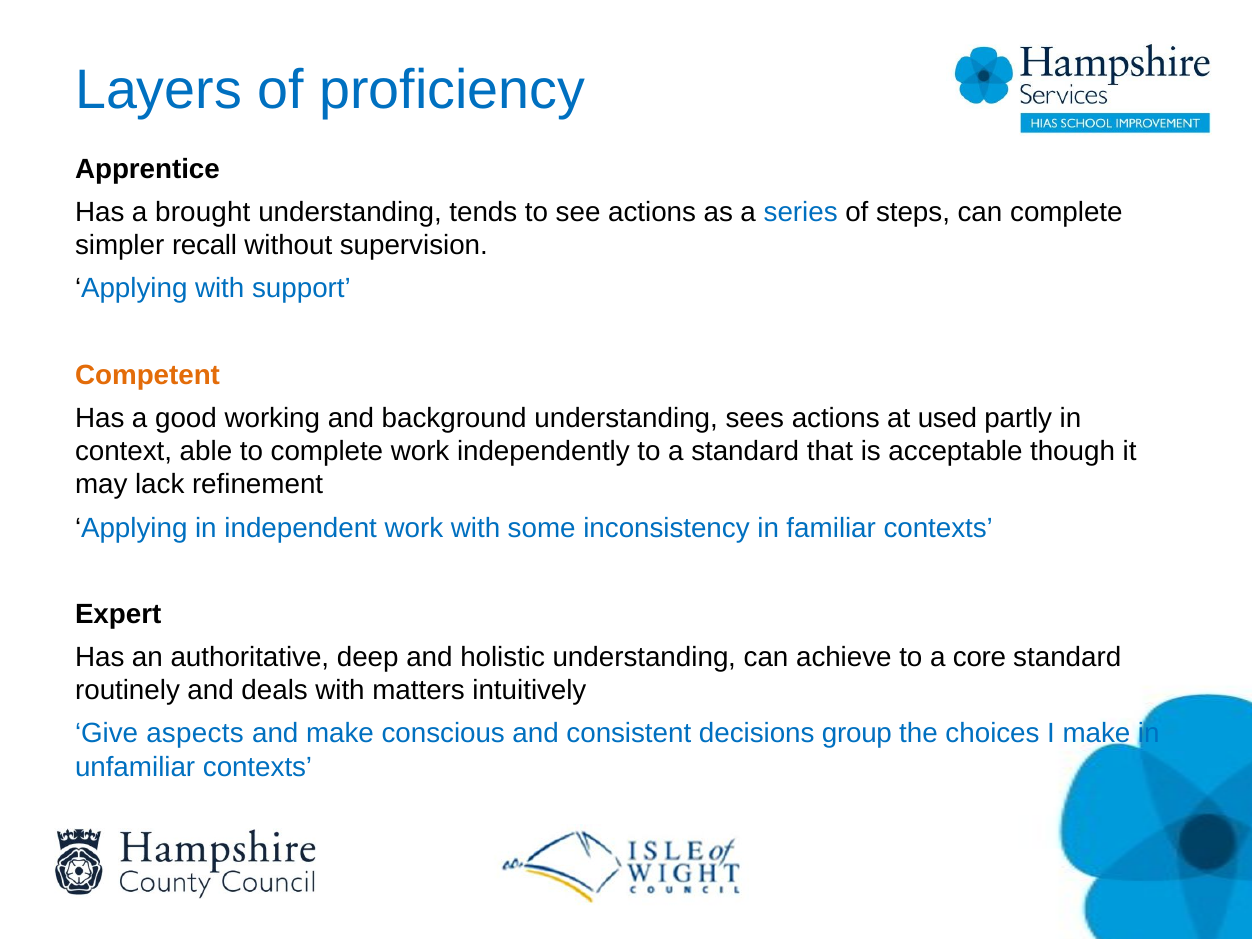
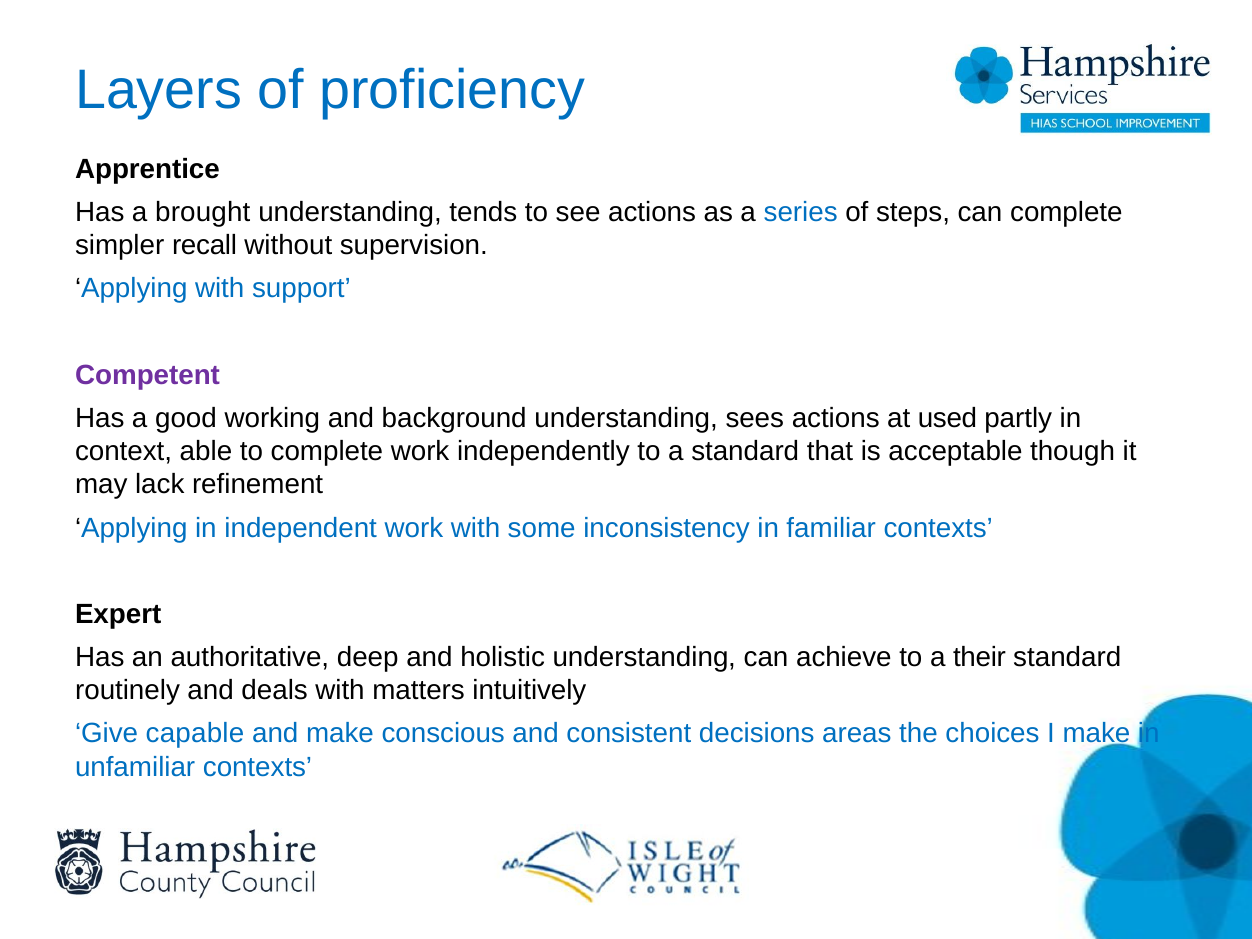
Competent colour: orange -> purple
core: core -> their
aspects: aspects -> capable
group: group -> areas
